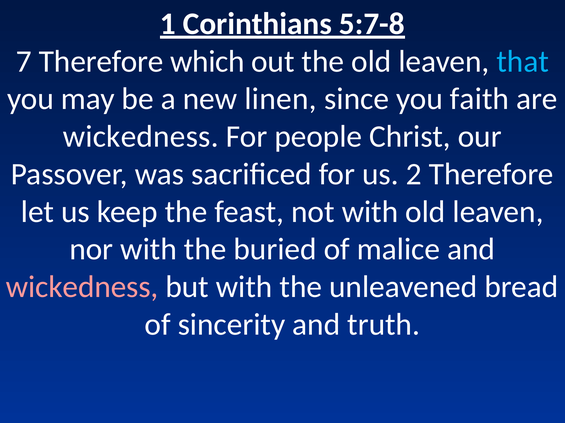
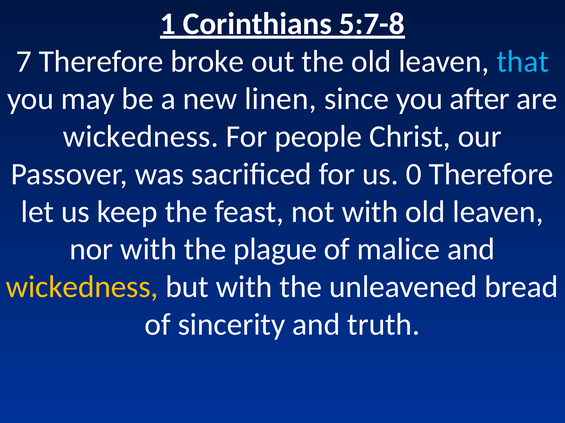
which: which -> broke
faith: faith -> after
2: 2 -> 0
buried: buried -> plague
wickedness at (82, 287) colour: pink -> yellow
